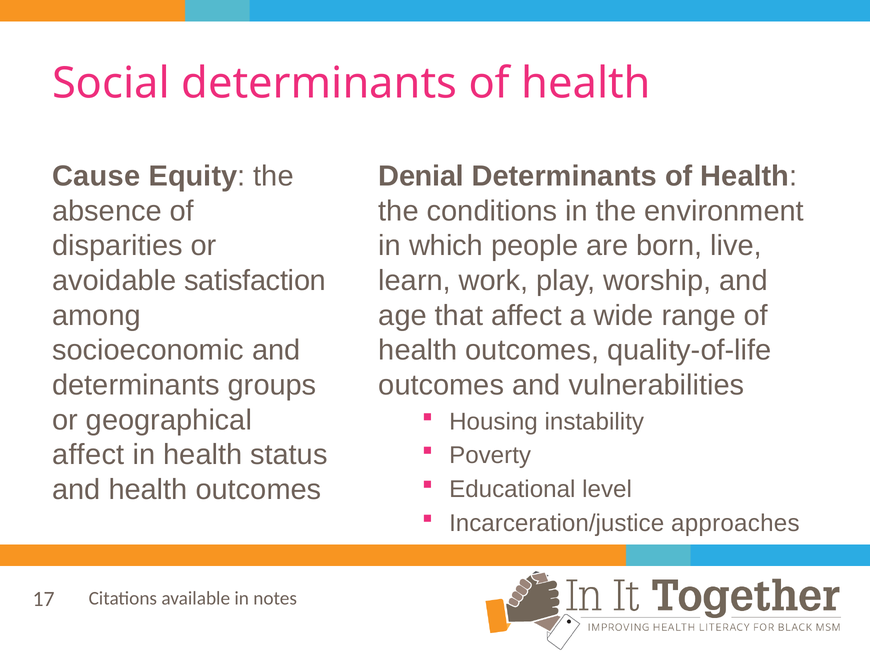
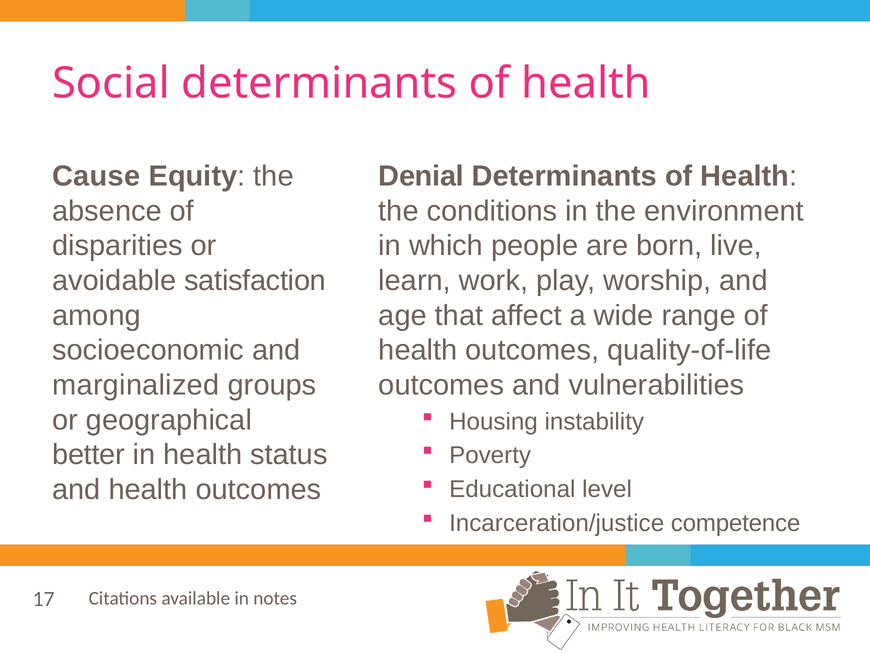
determinants at (136, 385): determinants -> marginalized
affect at (88, 454): affect -> better
approaches: approaches -> competence
